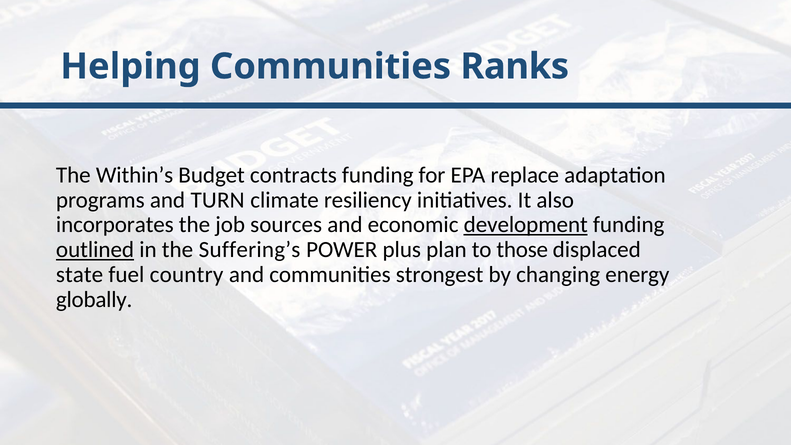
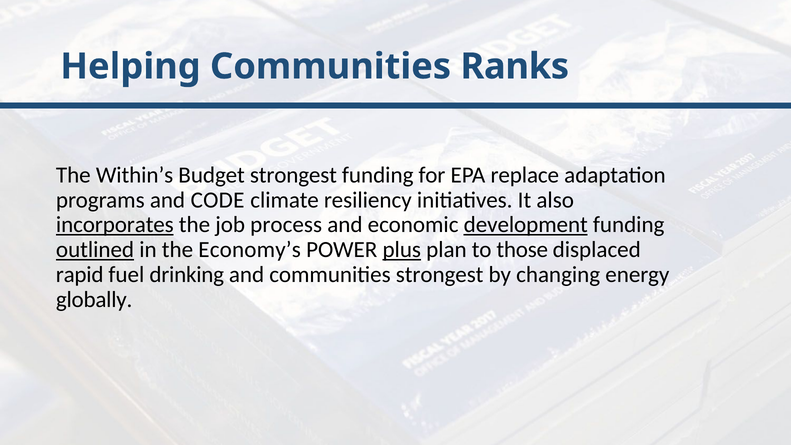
Budget contracts: contracts -> strongest
TURN: TURN -> CODE
incorporates underline: none -> present
sources: sources -> process
Suffering’s: Suffering’s -> Economy’s
plus underline: none -> present
state: state -> rapid
country: country -> drinking
